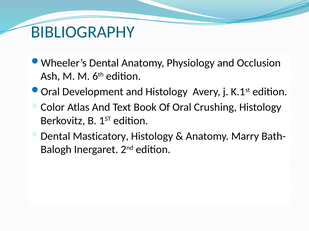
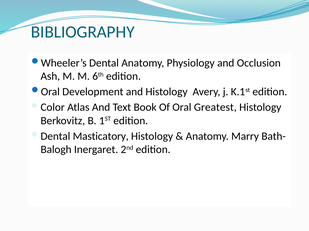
Crushing: Crushing -> Greatest
